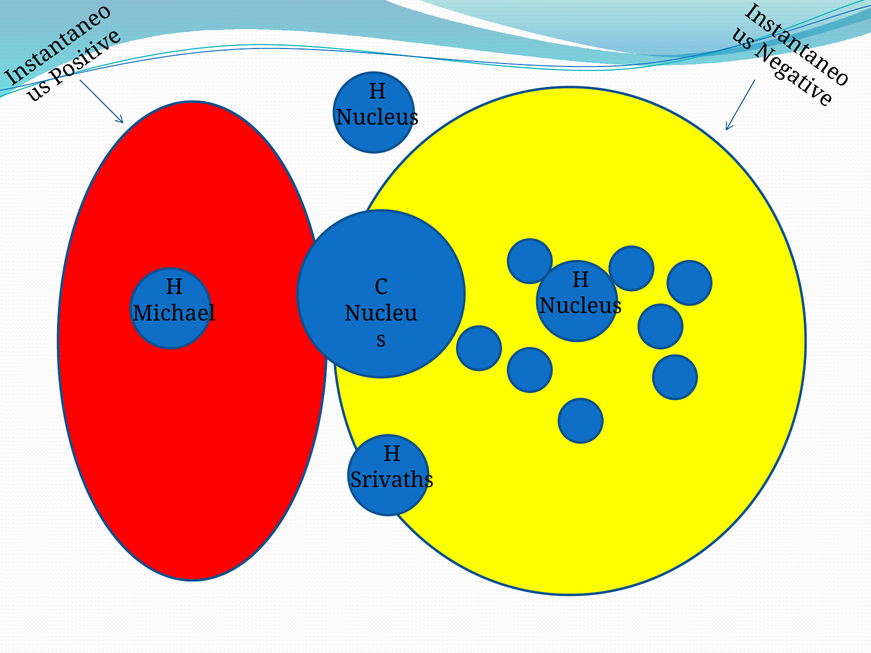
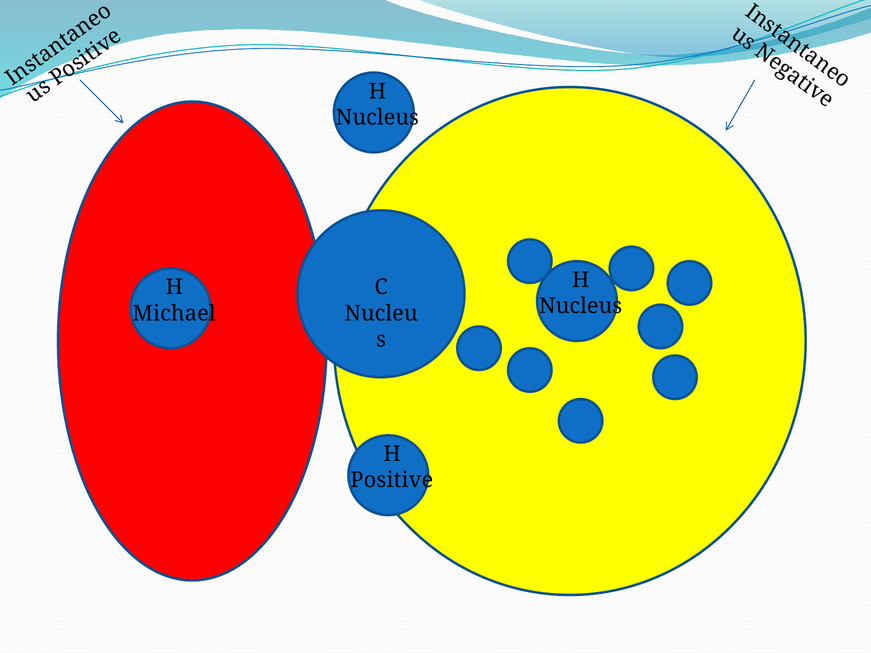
Srivaths: Srivaths -> Positive
